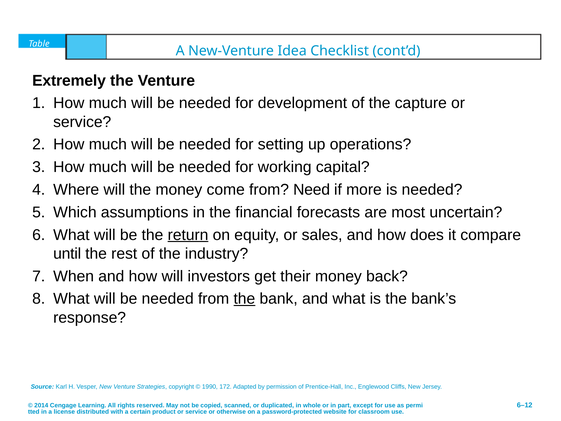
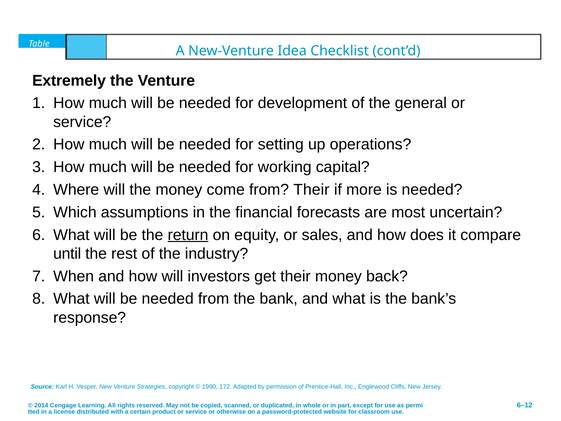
capture: capture -> general
from Need: Need -> Their
the at (244, 299) underline: present -> none
